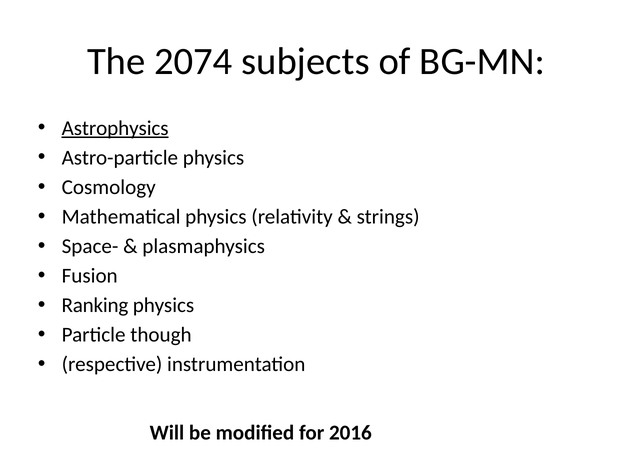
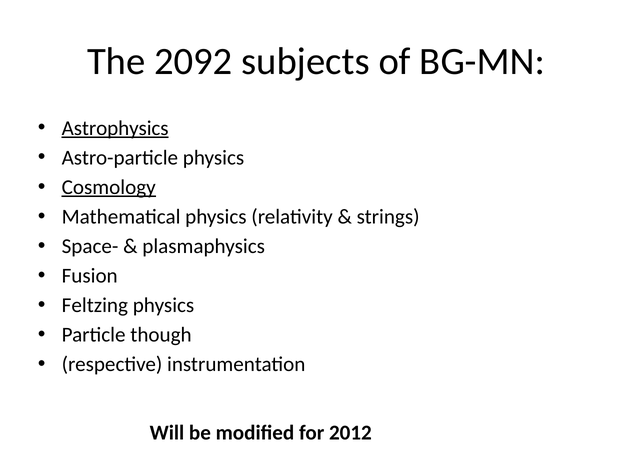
2074: 2074 -> 2092
Cosmology underline: none -> present
Ranking: Ranking -> Feltzing
2016: 2016 -> 2012
